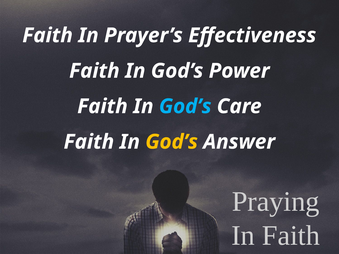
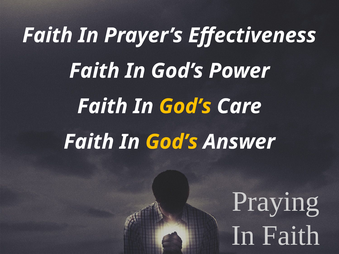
God’s at (185, 106) colour: light blue -> yellow
